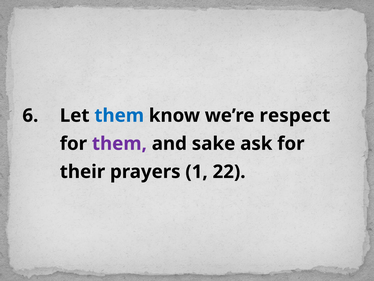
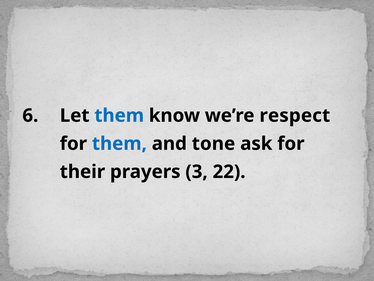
them at (119, 143) colour: purple -> blue
sake: sake -> tone
1: 1 -> 3
